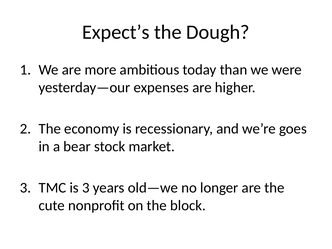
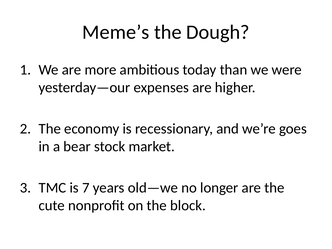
Expect’s: Expect’s -> Meme’s
is 3: 3 -> 7
